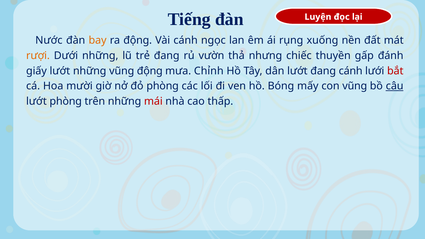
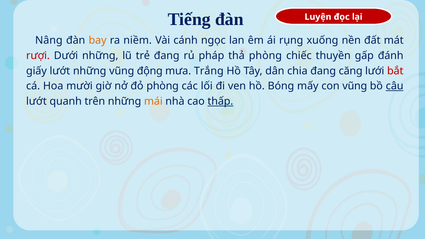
Nước: Nước -> Nâng
ra động: động -> niềm
rượi colour: orange -> red
vườn: vườn -> pháp
thả nhưng: nhưng -> phòng
Chỉnh: Chỉnh -> Trắng
dân lướt: lướt -> chia
đang cánh: cánh -> căng
lướt phòng: phòng -> quanh
mái colour: red -> orange
thấp underline: none -> present
